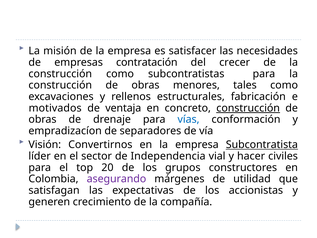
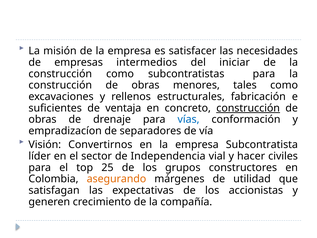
contratación: contratación -> intermedios
crecer: crecer -> iniciar
motivados: motivados -> suficientes
Subcontratista underline: present -> none
20: 20 -> 25
asegurando colour: purple -> orange
